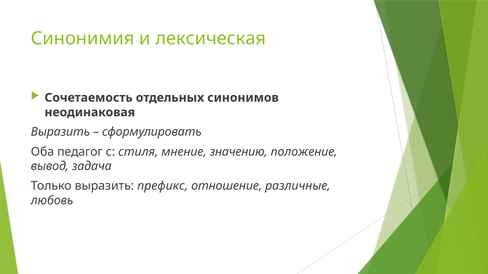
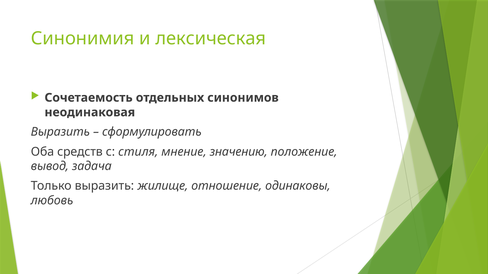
педагог: педагог -> средств
префикс: префикс -> жилище
различные: различные -> одинаковы
